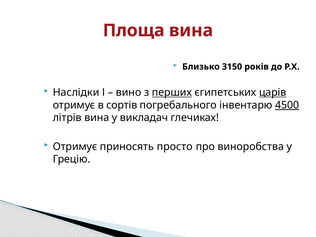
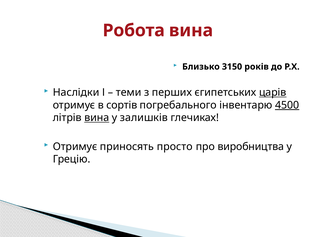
Площа: Площа -> Робота
вино: вино -> теми
перших underline: present -> none
вина at (97, 118) underline: none -> present
викладач: викладач -> залишків
виноробства: виноробства -> виробництва
